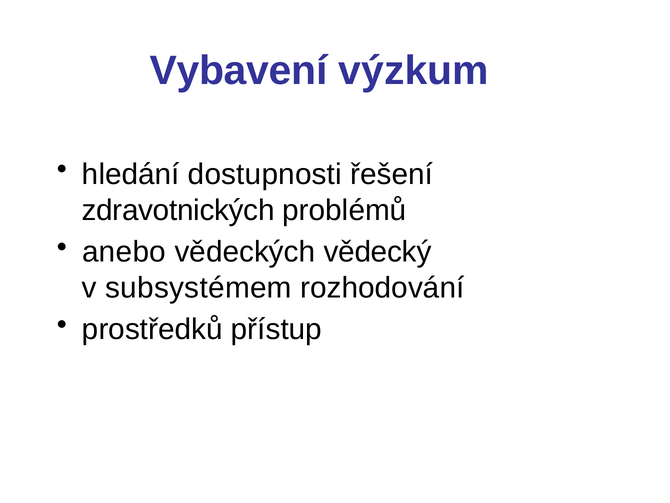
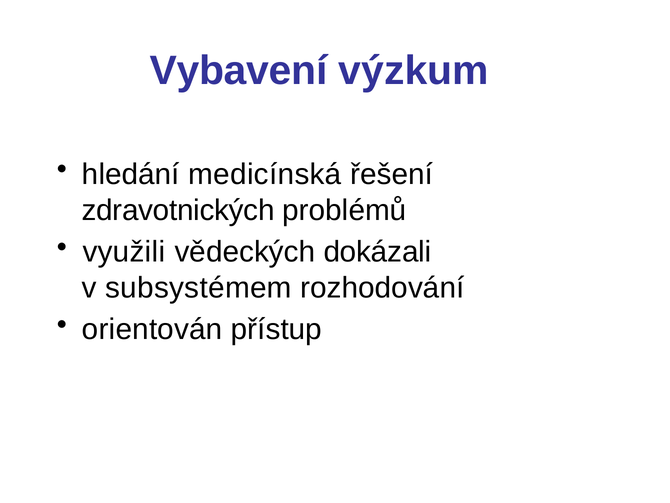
dostupnosti: dostupnosti -> medicínská
anebo: anebo -> využili
vědecký: vědecký -> dokázali
prostředků: prostředků -> orientován
